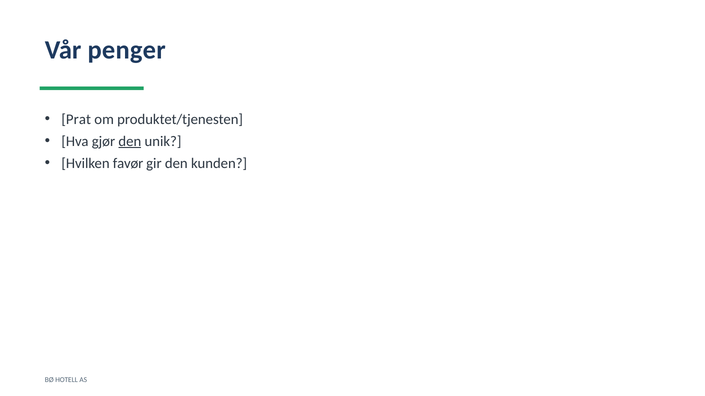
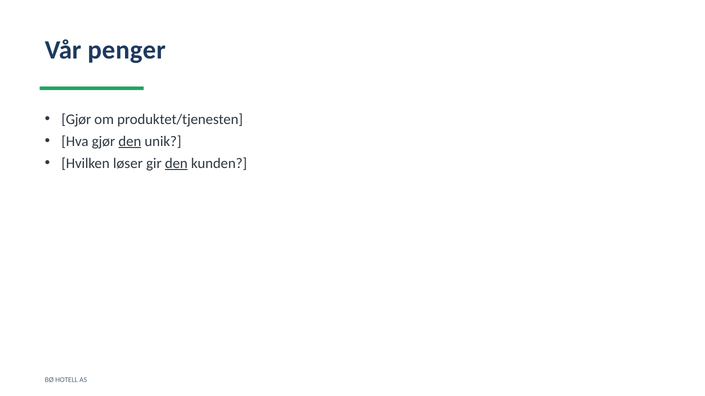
Prat at (76, 119): Prat -> Gjør
favør: favør -> løser
den at (176, 163) underline: none -> present
